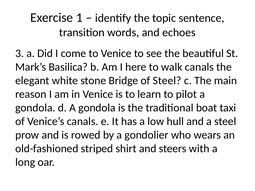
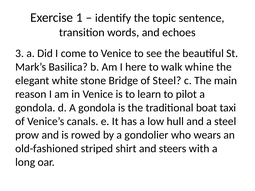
walk canals: canals -> whine
